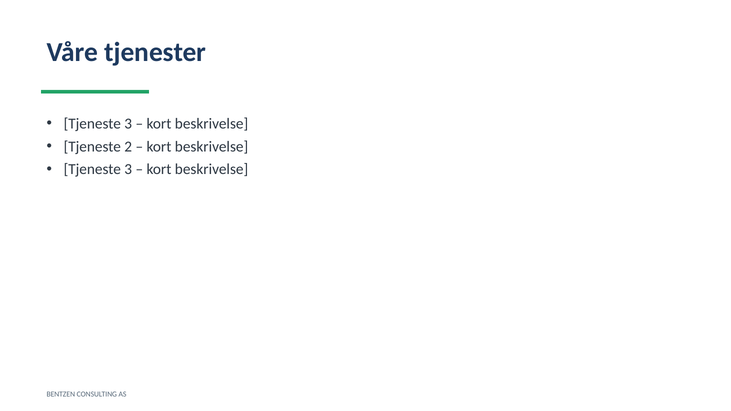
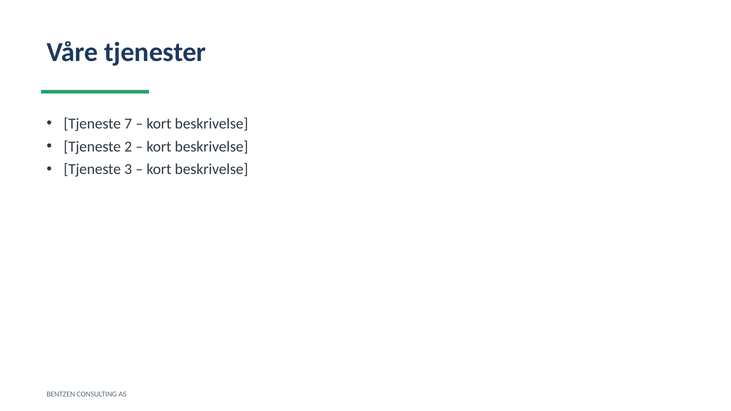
3 at (128, 124): 3 -> 7
